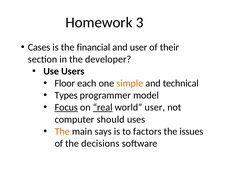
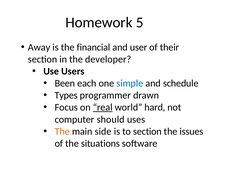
3: 3 -> 5
Cases: Cases -> Away
Floor: Floor -> Been
simple colour: orange -> blue
technical: technical -> schedule
model: model -> drawn
Focus underline: present -> none
world user: user -> hard
says: says -> side
to factors: factors -> section
decisions: decisions -> situations
